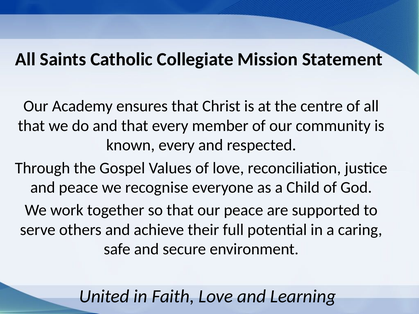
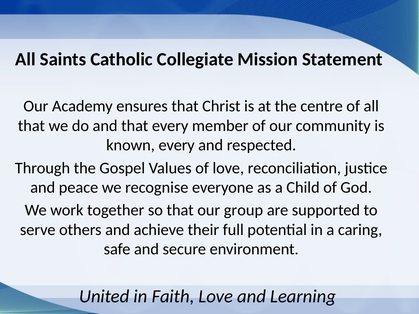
our peace: peace -> group
